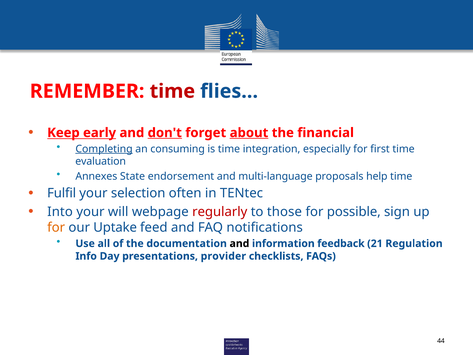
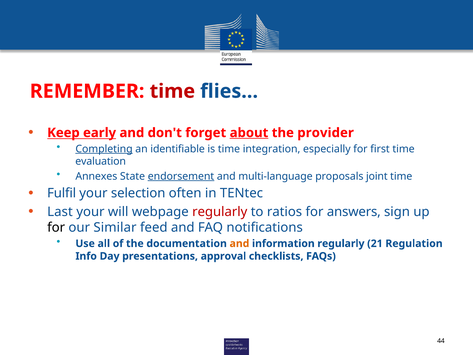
don't underline: present -> none
financial: financial -> provider
consuming: consuming -> identifiable
endorsement underline: none -> present
help: help -> joint
Into: Into -> Last
those: those -> ratios
possible: possible -> answers
for at (56, 227) colour: orange -> black
Uptake: Uptake -> Similar
and at (239, 243) colour: black -> orange
information feedback: feedback -> regularly
provider: provider -> approval
